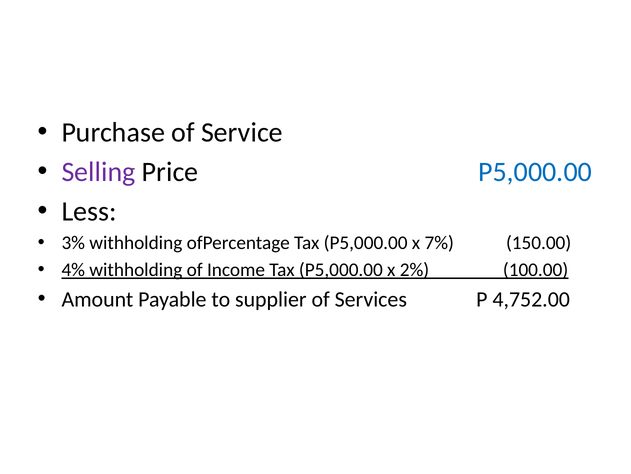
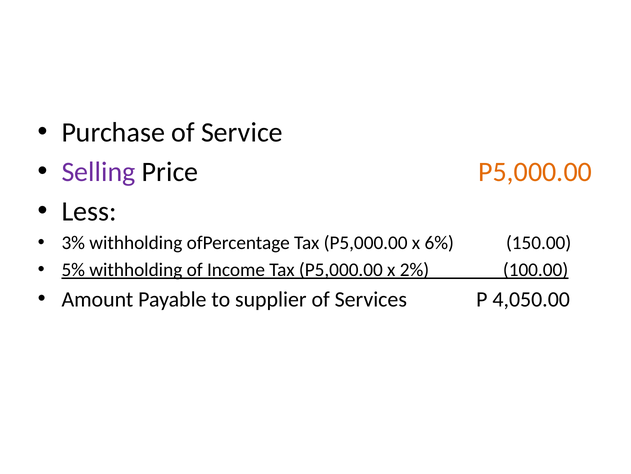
P5,000.00 at (535, 172) colour: blue -> orange
7%: 7% -> 6%
4%: 4% -> 5%
4,752.00: 4,752.00 -> 4,050.00
